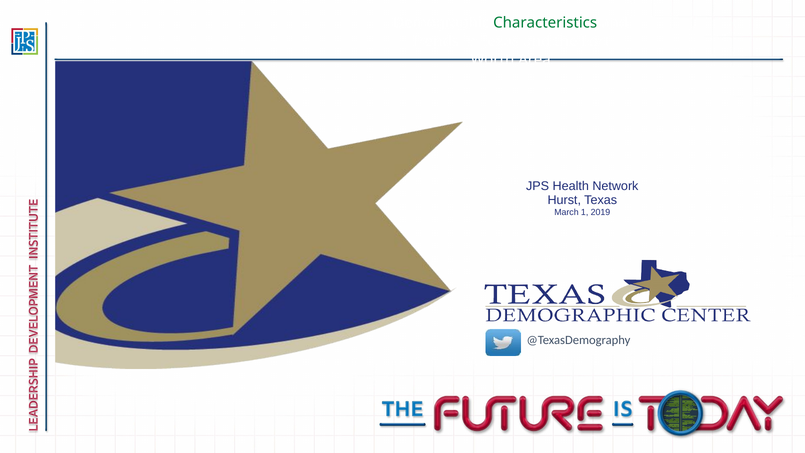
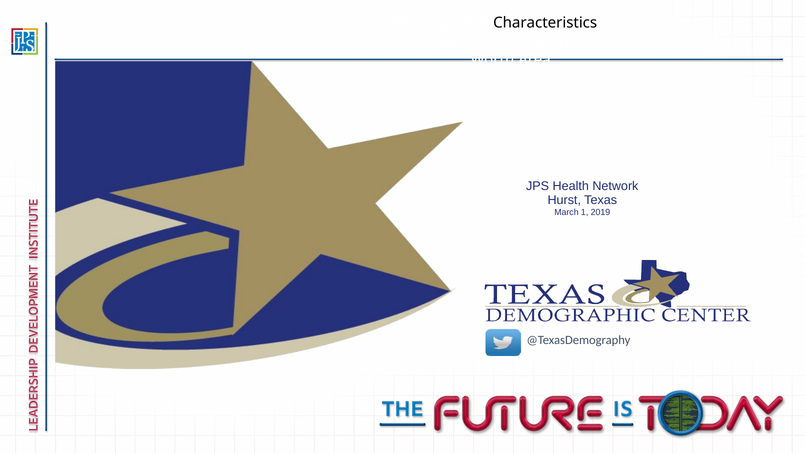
Characteristics colour: green -> black
